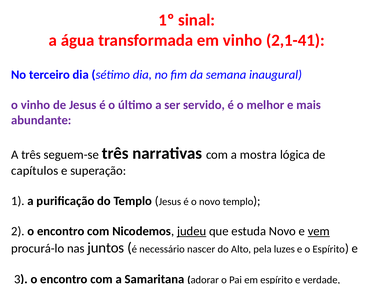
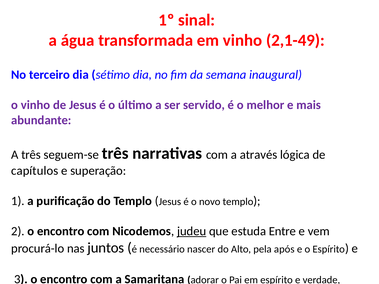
2,1-41: 2,1-41 -> 2,1-49
mostra: mostra -> através
estuda Novo: Novo -> Entre
vem underline: present -> none
luzes: luzes -> após
